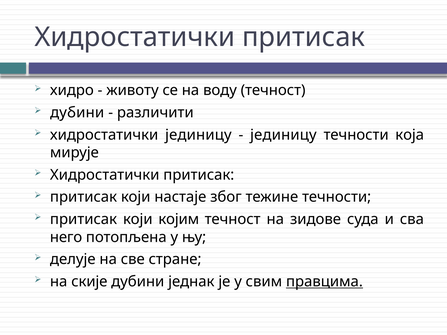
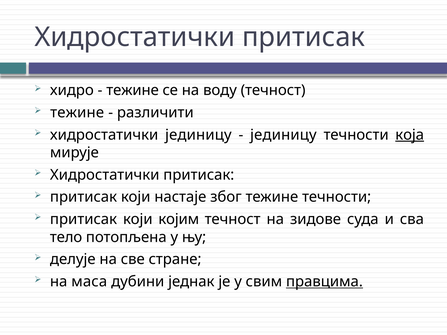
животу at (132, 90): животу -> тежине
дубини at (77, 113): дубини -> тежине
која underline: none -> present
него: него -> тело
скије: скије -> маса
